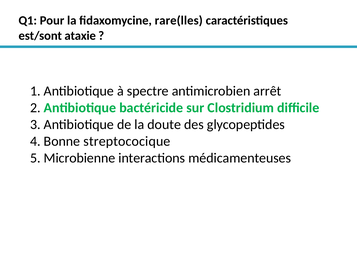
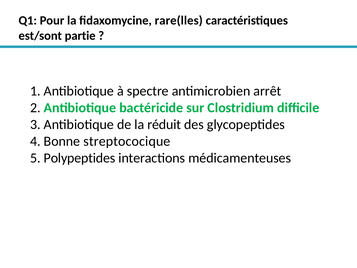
ataxie: ataxie -> partie
doute: doute -> réduit
Microbienne: Microbienne -> Polypeptides
